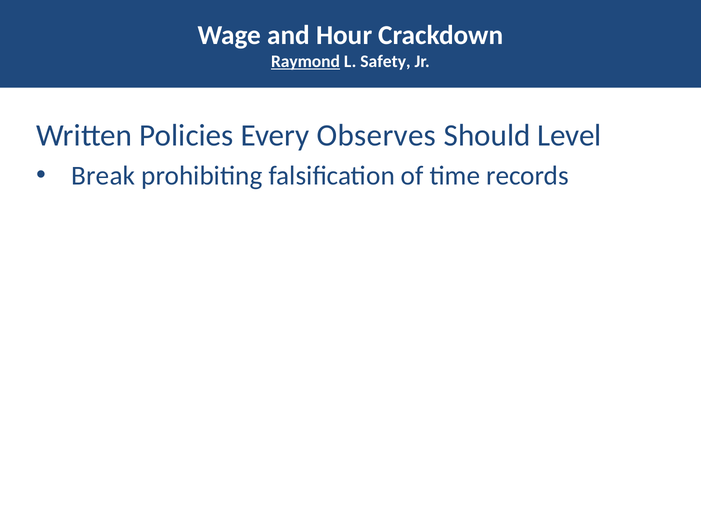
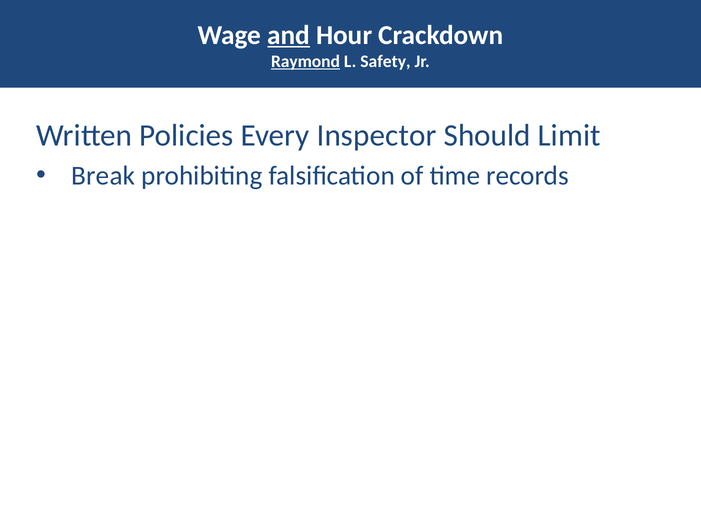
and underline: none -> present
Observes: Observes -> Inspector
Level: Level -> Limit
